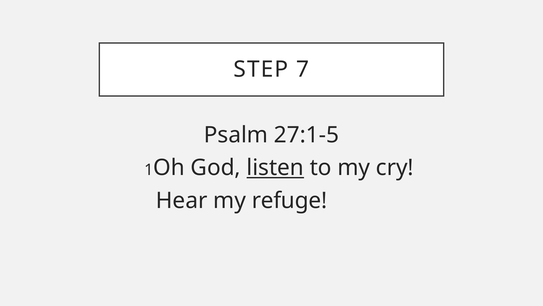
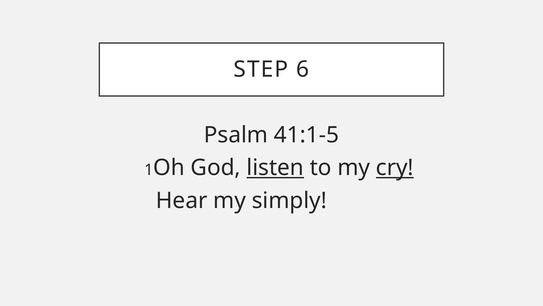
7: 7 -> 6
27:1-5: 27:1-5 -> 41:1-5
cry underline: none -> present
refuge: refuge -> simply
